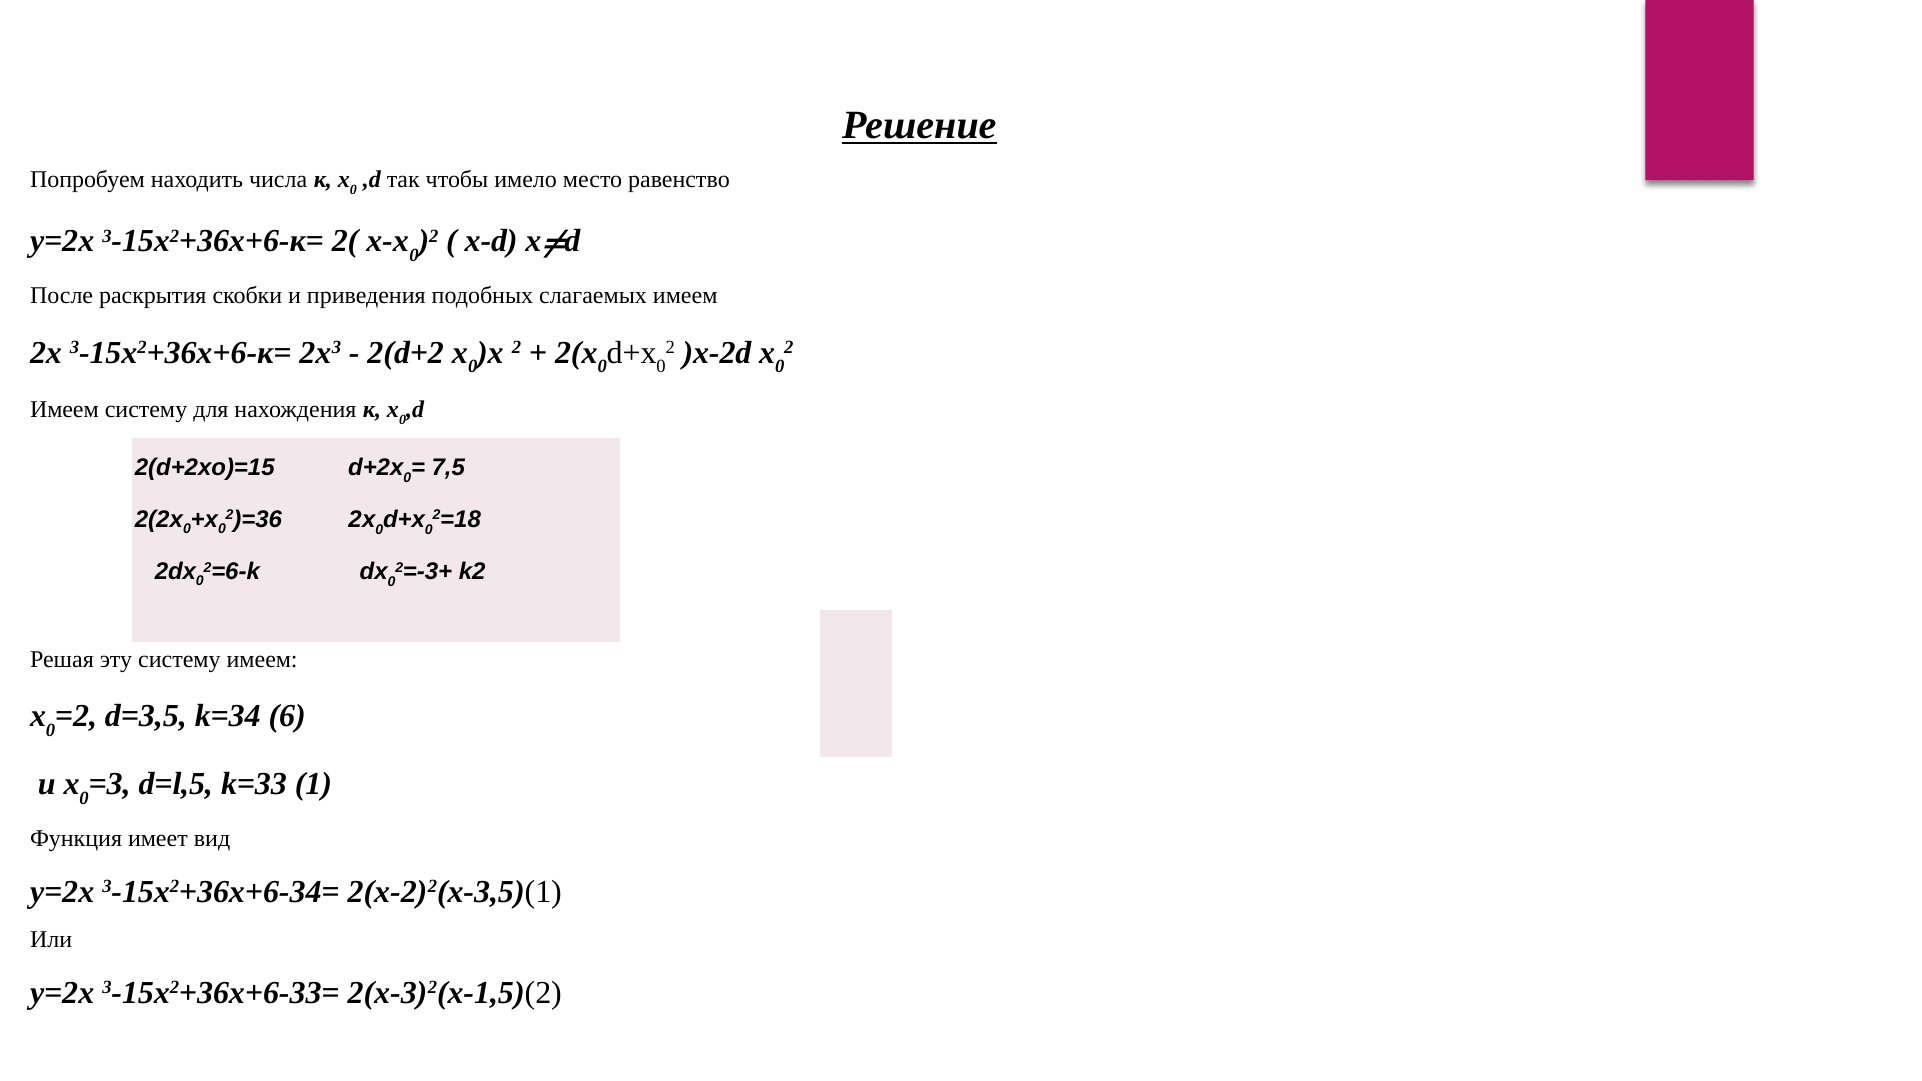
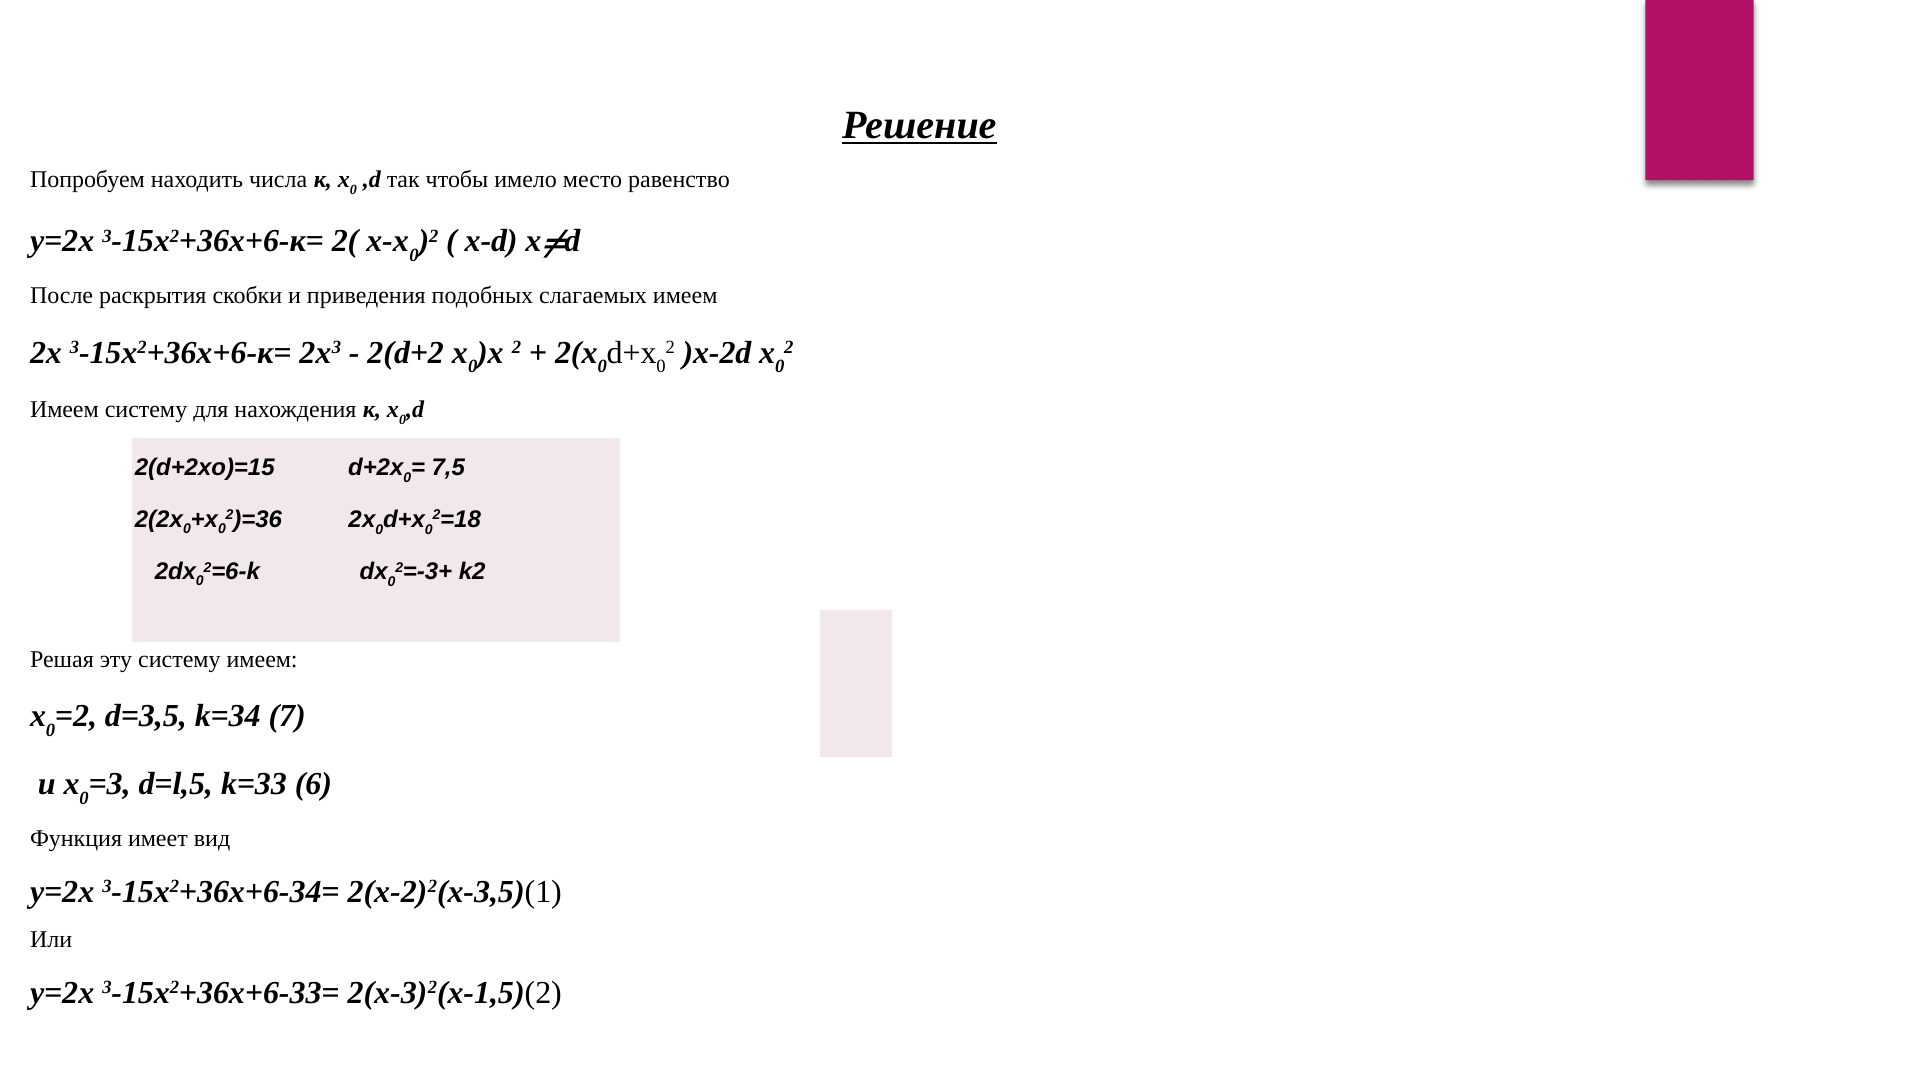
6: 6 -> 7
1: 1 -> 6
